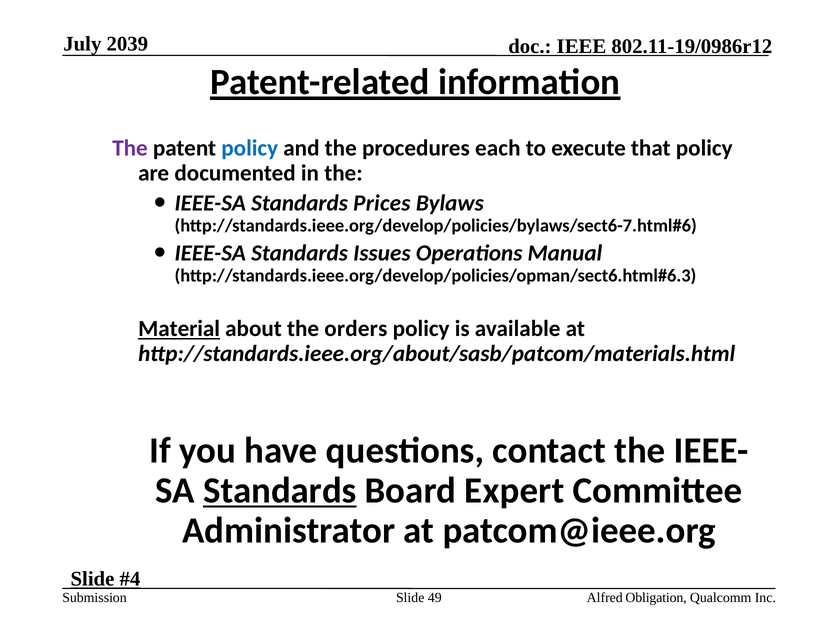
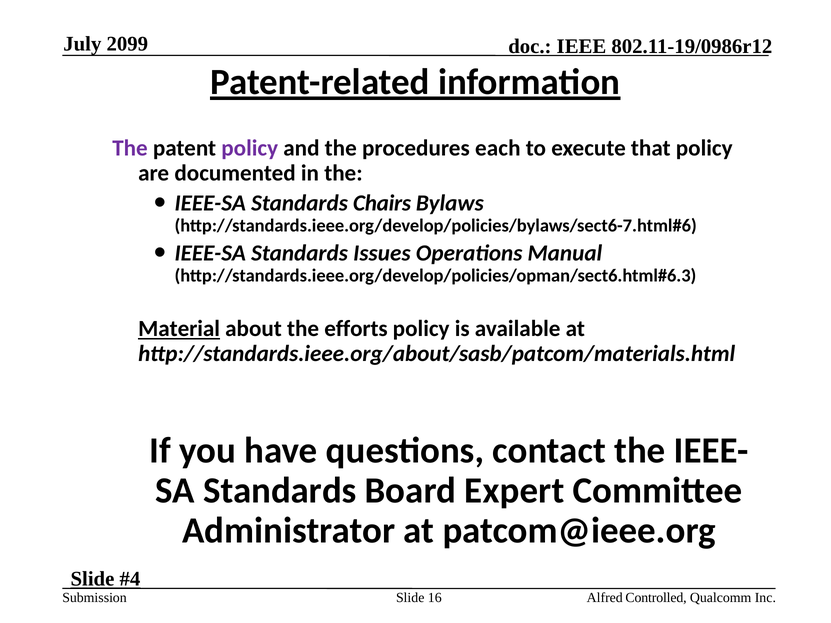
2039: 2039 -> 2099
policy at (250, 148) colour: blue -> purple
Prices: Prices -> Chairs
orders: orders -> efforts
Standards at (280, 491) underline: present -> none
49: 49 -> 16
Obligation: Obligation -> Controlled
